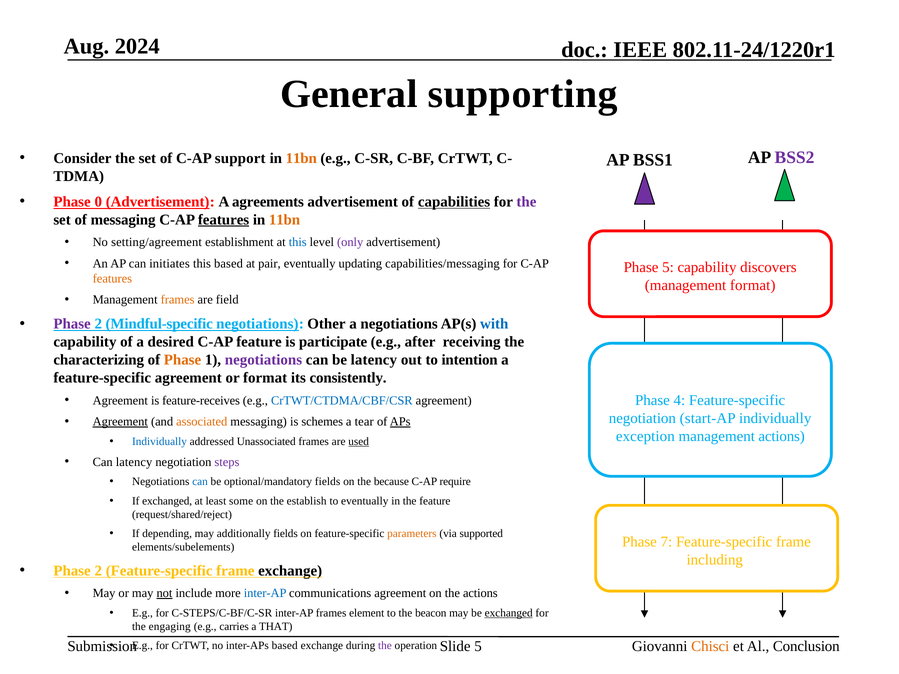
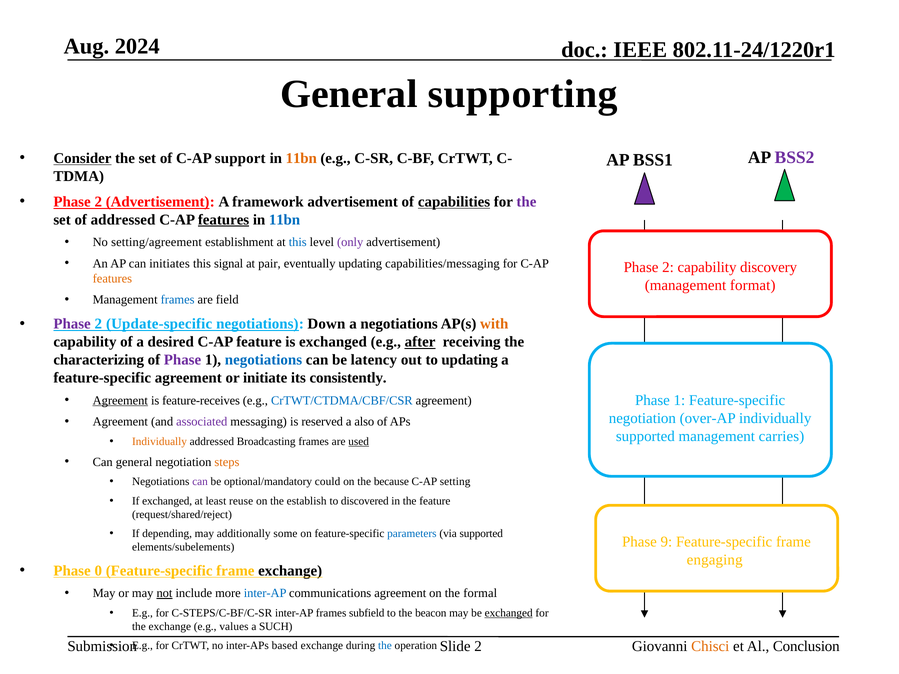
Consider underline: none -> present
0 at (98, 202): 0 -> 2
agreements: agreements -> framework
of messaging: messaging -> addressed
11bn at (285, 220) colour: orange -> blue
this based: based -> signal
5 at (668, 268): 5 -> 2
discovers: discovers -> discovery
frames at (178, 300) colour: orange -> blue
Mindful-specific: Mindful-specific -> Update-specific
Other: Other -> Down
with colour: blue -> orange
is participate: participate -> exchanged
after underline: none -> present
Phase at (182, 360) colour: orange -> purple
negotiations at (263, 360) colour: purple -> blue
to intention: intention -> updating
or format: format -> initiate
4 at (679, 400): 4 -> 1
Agreement at (120, 401) underline: none -> present
start-AP: start-AP -> over-AP
Agreement at (120, 422) underline: present -> none
associated colour: orange -> purple
schemes: schemes -> reserved
tear: tear -> also
APs underline: present -> none
exception at (645, 436): exception -> supported
management actions: actions -> carries
Individually at (160, 442) colour: blue -> orange
Unassociated: Unassociated -> Broadcasting
Can latency: latency -> general
steps colour: purple -> orange
can at (200, 482) colour: blue -> purple
optional/mandatory fields: fields -> could
require: require -> setting
some: some -> reuse
to eventually: eventually -> discovered
additionally fields: fields -> some
parameters colour: orange -> blue
7: 7 -> 9
including: including -> engaging
2 at (98, 571): 2 -> 0
the actions: actions -> formal
element: element -> subfield
the engaging: engaging -> exchange
carries: carries -> values
THAT: THAT -> SUCH
the at (385, 646) colour: purple -> blue
5 at (478, 647): 5 -> 2
